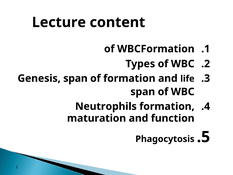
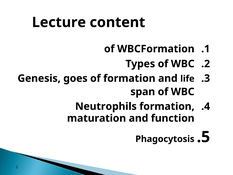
Genesis span: span -> goes
